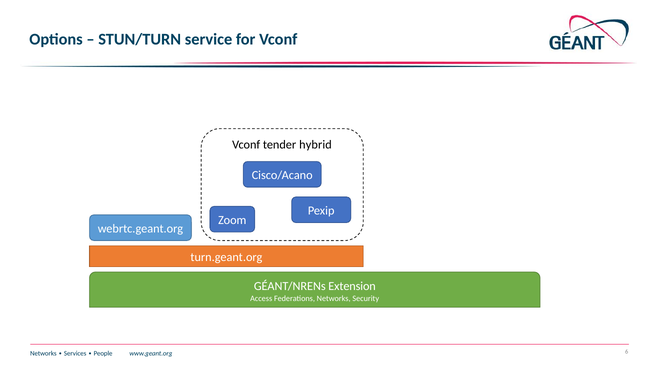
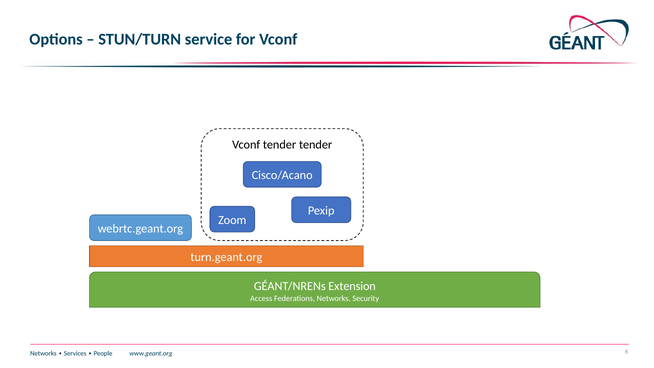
tender hybrid: hybrid -> tender
